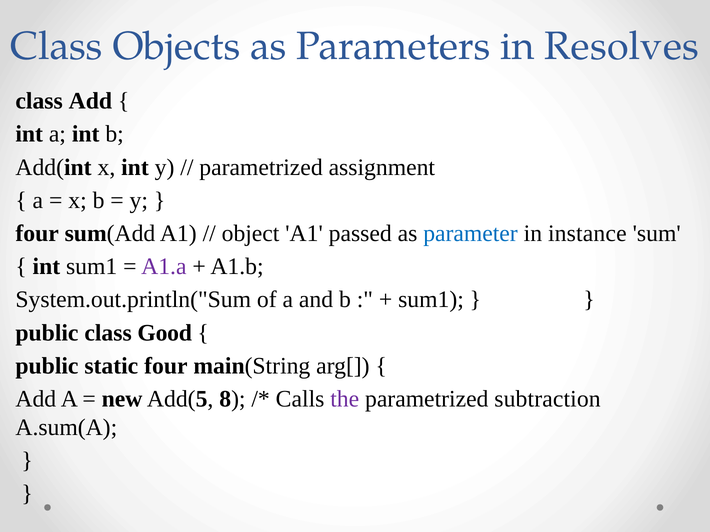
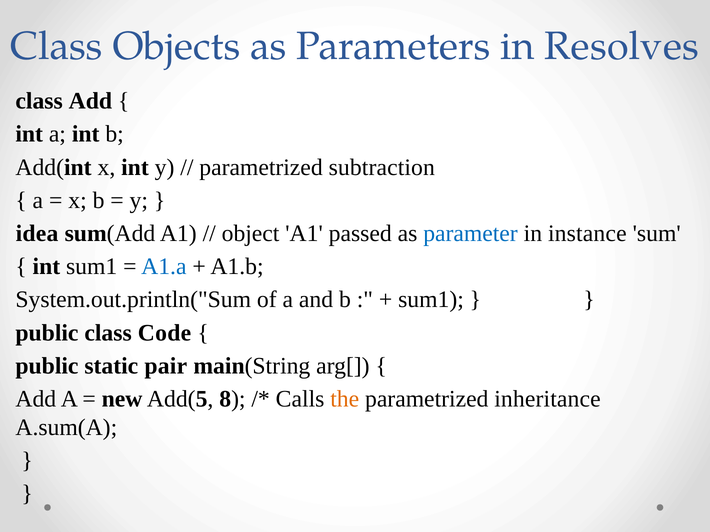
assignment: assignment -> subtraction
four at (37, 234): four -> idea
A1.a colour: purple -> blue
Good: Good -> Code
static four: four -> pair
the colour: purple -> orange
subtraction: subtraction -> inheritance
